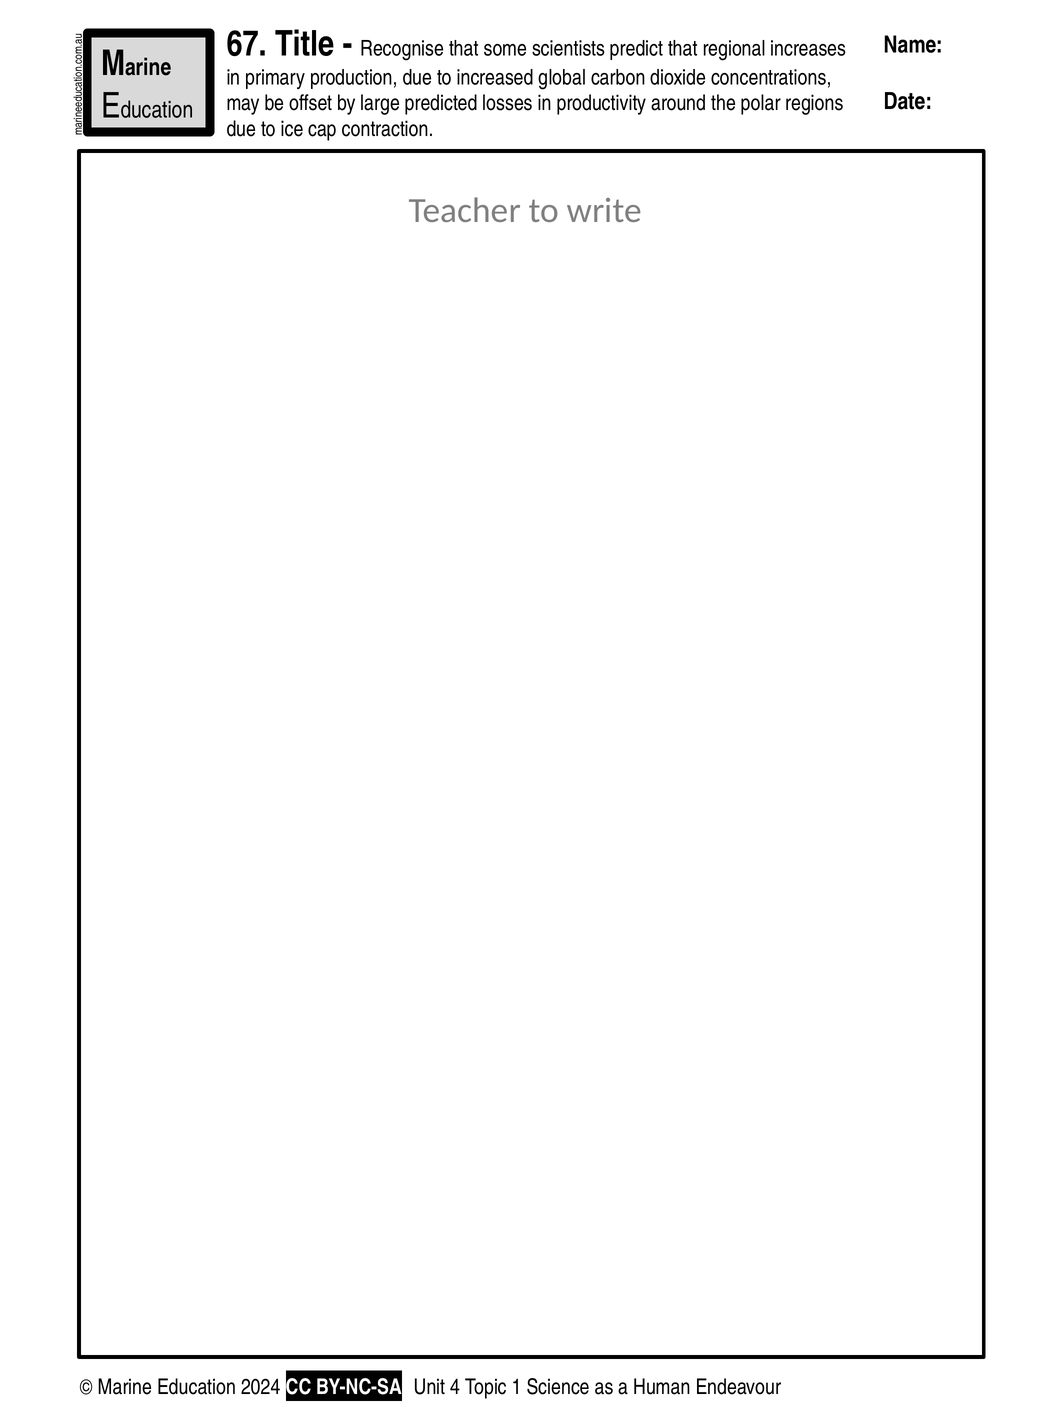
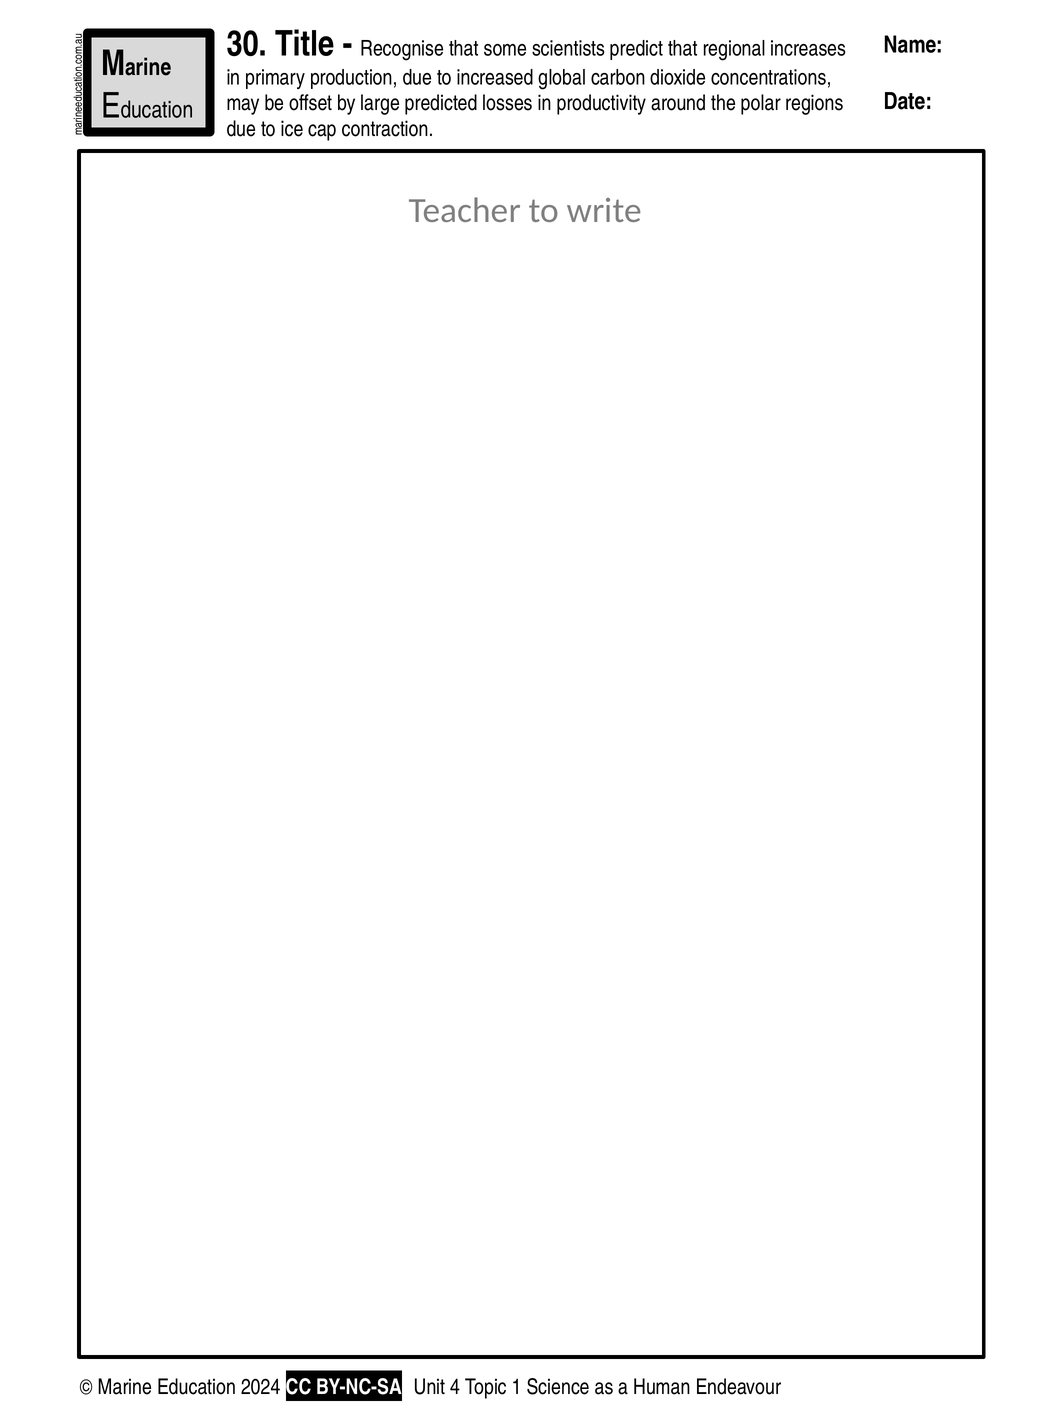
67: 67 -> 30
